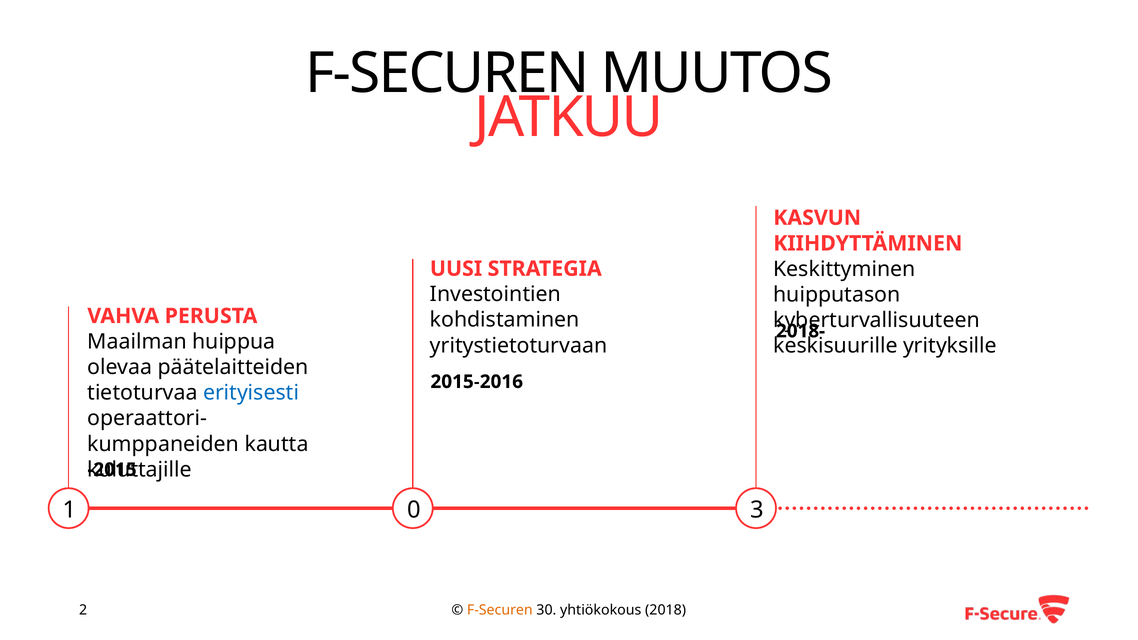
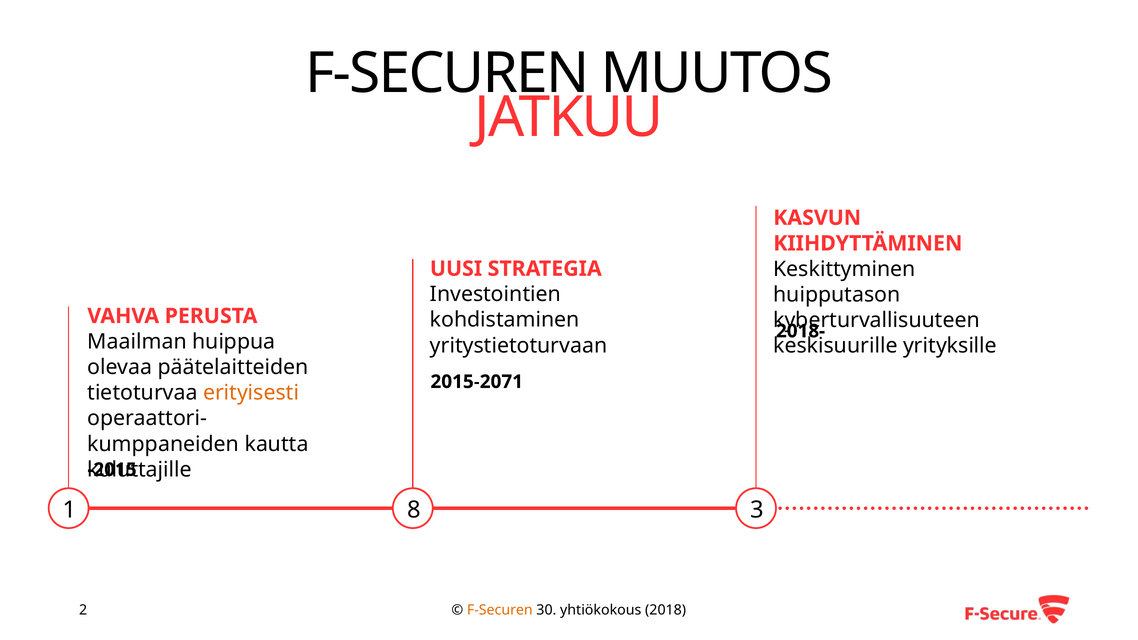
2015-2016: 2015-2016 -> 2015-2071
erityisesti colour: blue -> orange
0: 0 -> 8
